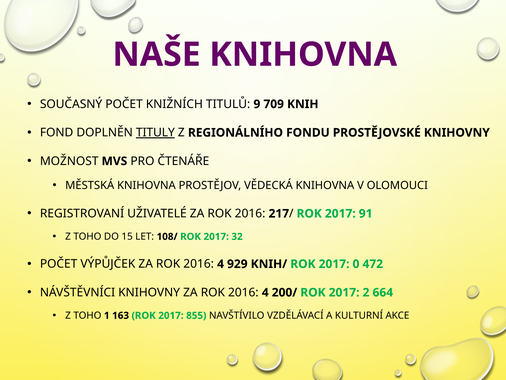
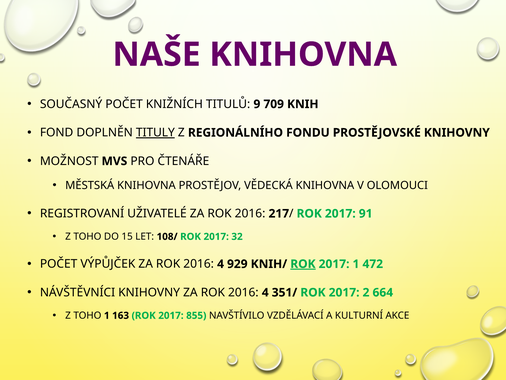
ROK at (303, 264) underline: none -> present
2017 0: 0 -> 1
200/: 200/ -> 351/
